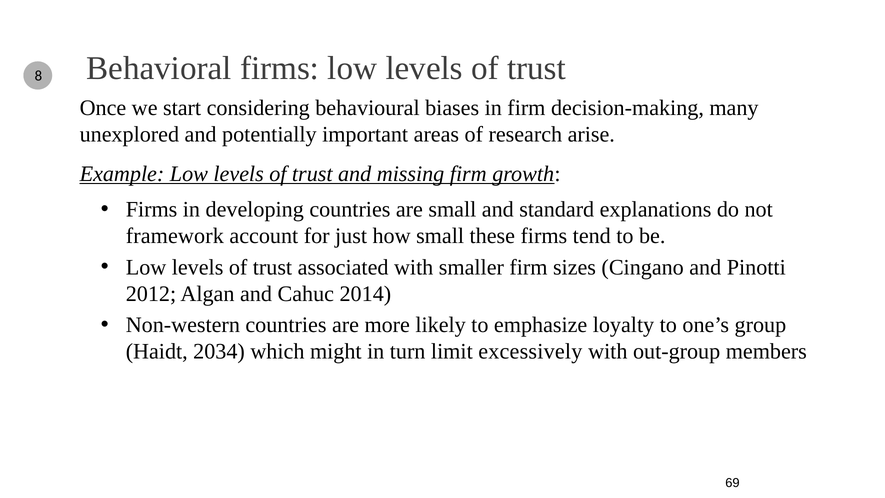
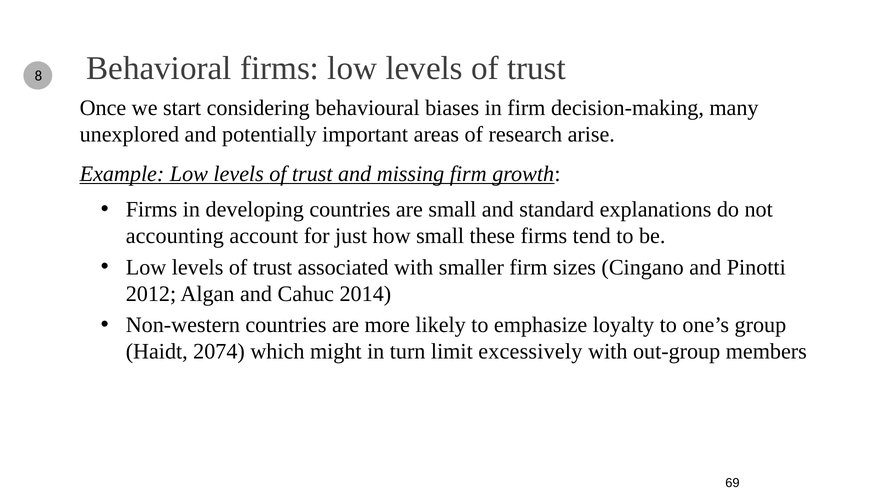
framework: framework -> accounting
2034: 2034 -> 2074
